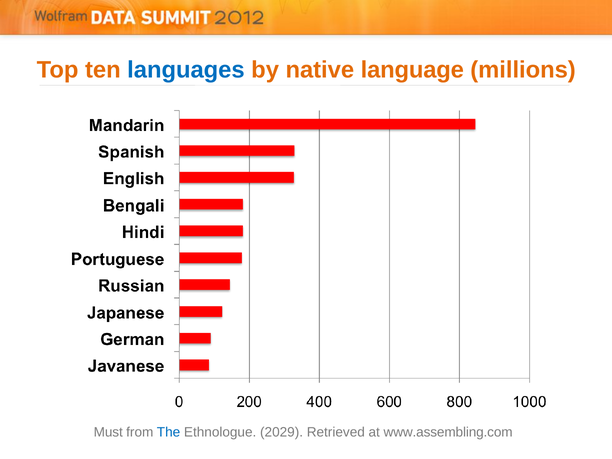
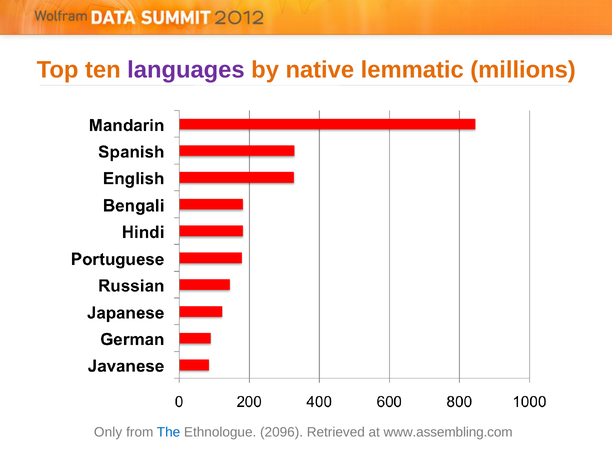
languages colour: blue -> purple
language: language -> lemmatic
Must: Must -> Only
2029: 2029 -> 2096
